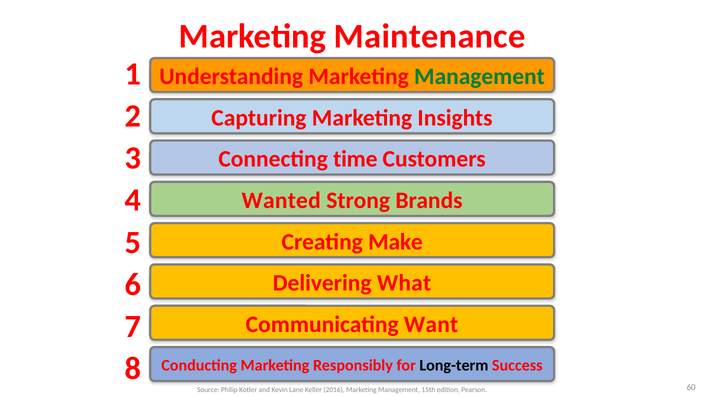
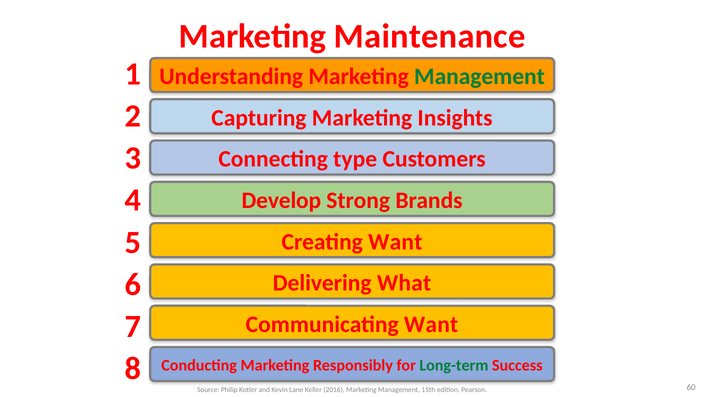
time: time -> type
Wanted: Wanted -> Develop
Creating Make: Make -> Want
Long-term colour: black -> green
